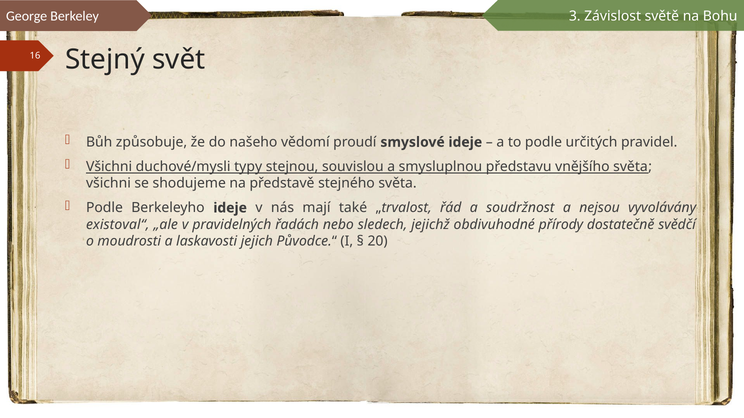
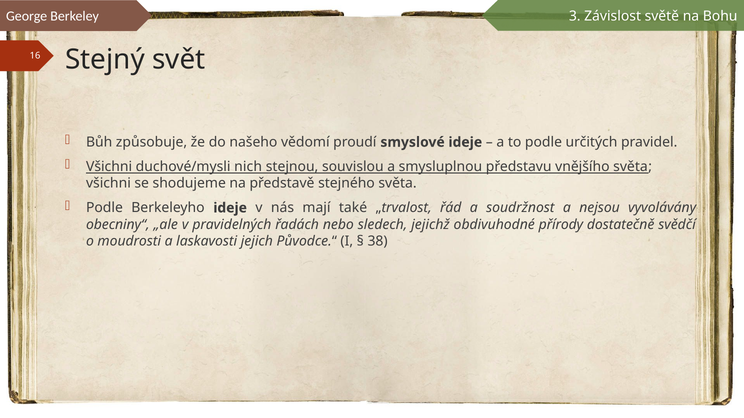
typy: typy -> nich
existoval“: existoval“ -> obecniny“
20: 20 -> 38
